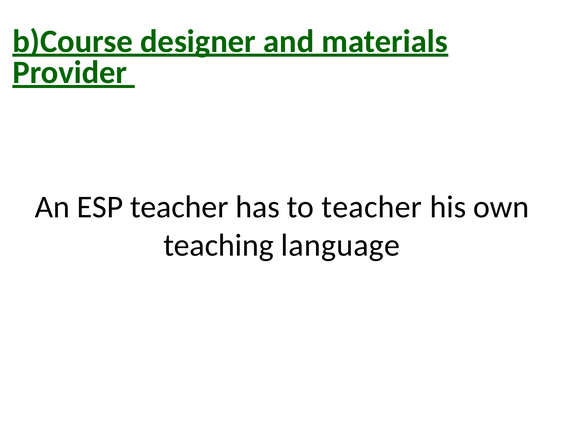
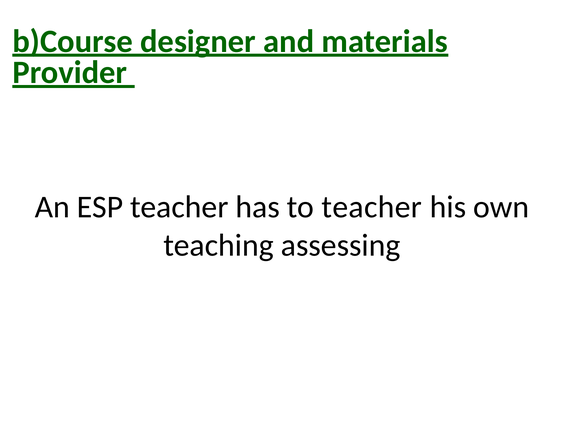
language: language -> assessing
